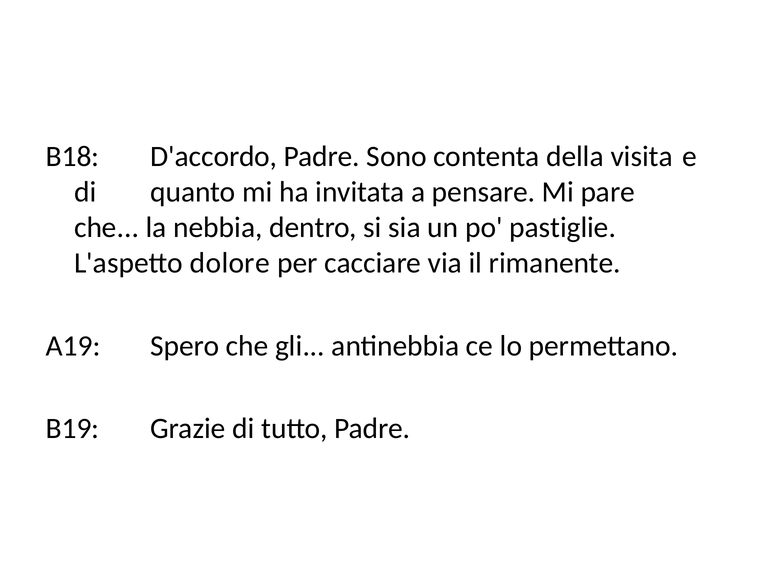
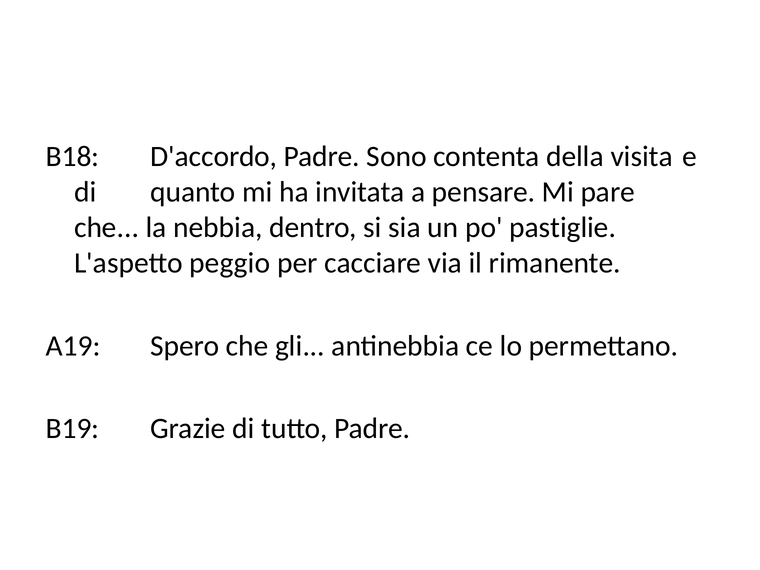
dolore: dolore -> peggio
